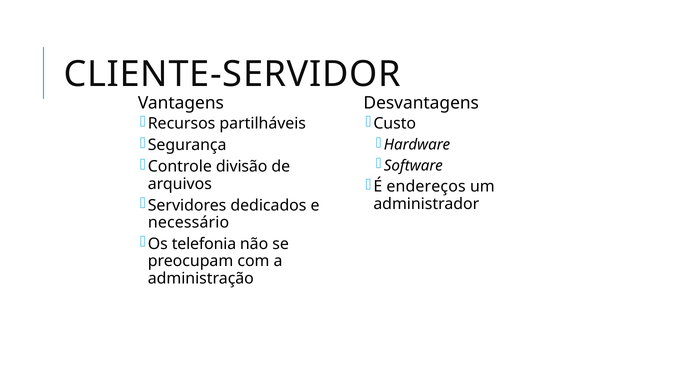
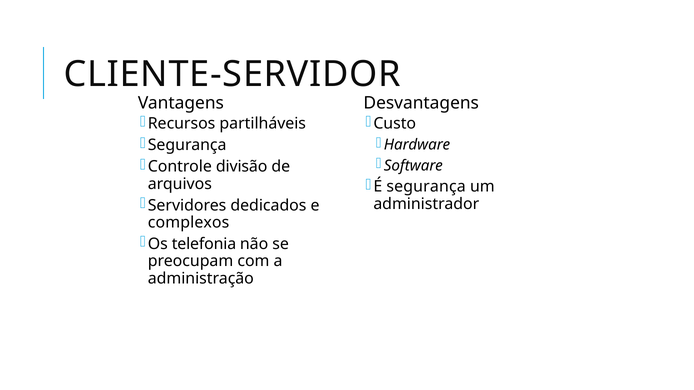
É endereços: endereços -> segurança
necessário: necessário -> complexos
